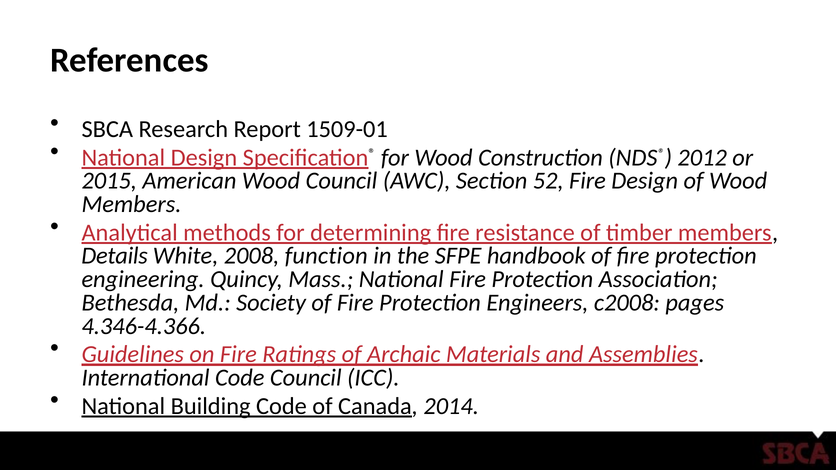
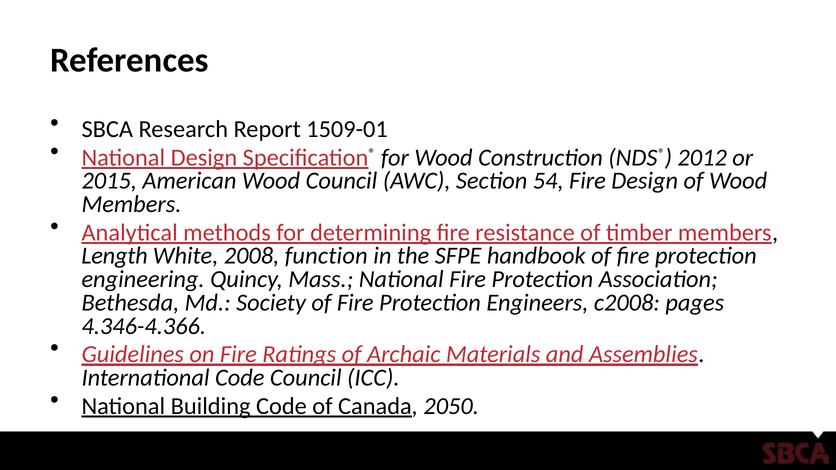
52: 52 -> 54
Details: Details -> Length
2014: 2014 -> 2050
